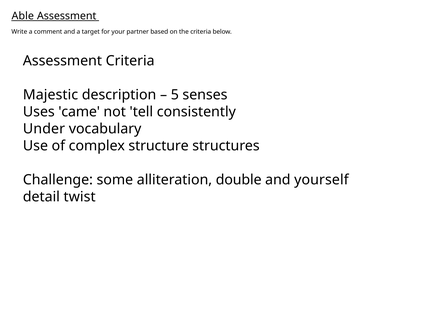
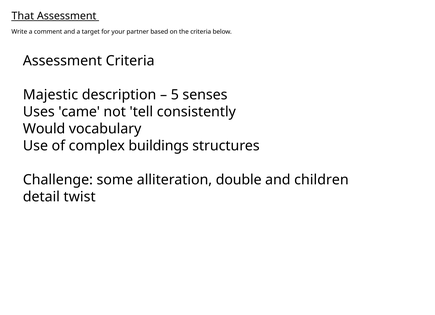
Able: Able -> That
Under: Under -> Would
structure: structure -> buildings
yourself: yourself -> children
